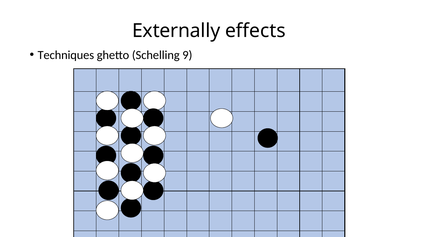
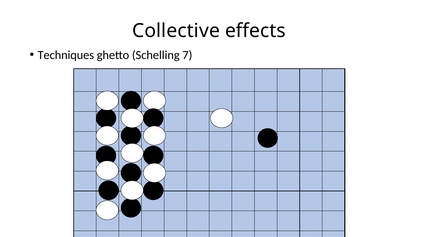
Externally: Externally -> Collective
9: 9 -> 7
